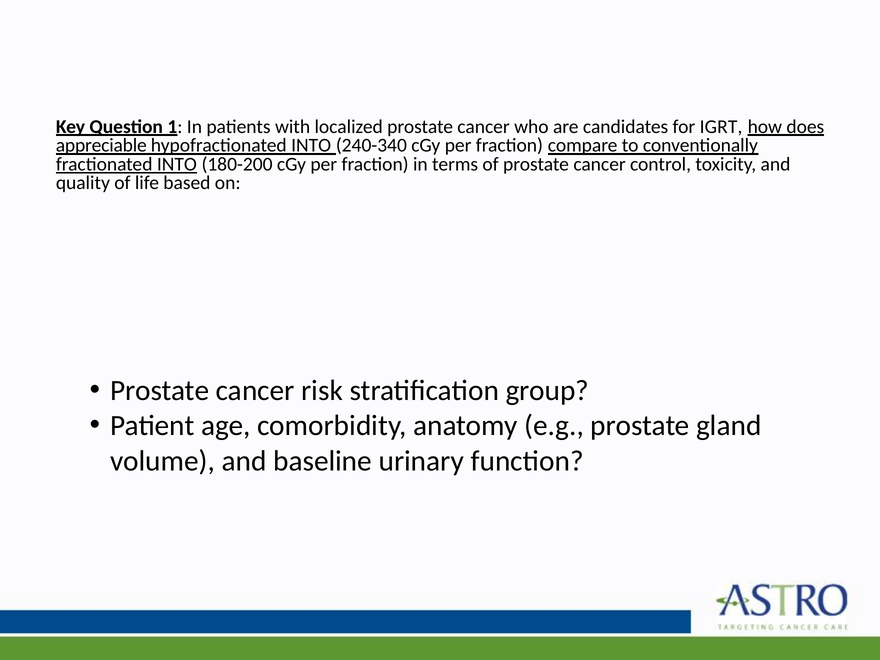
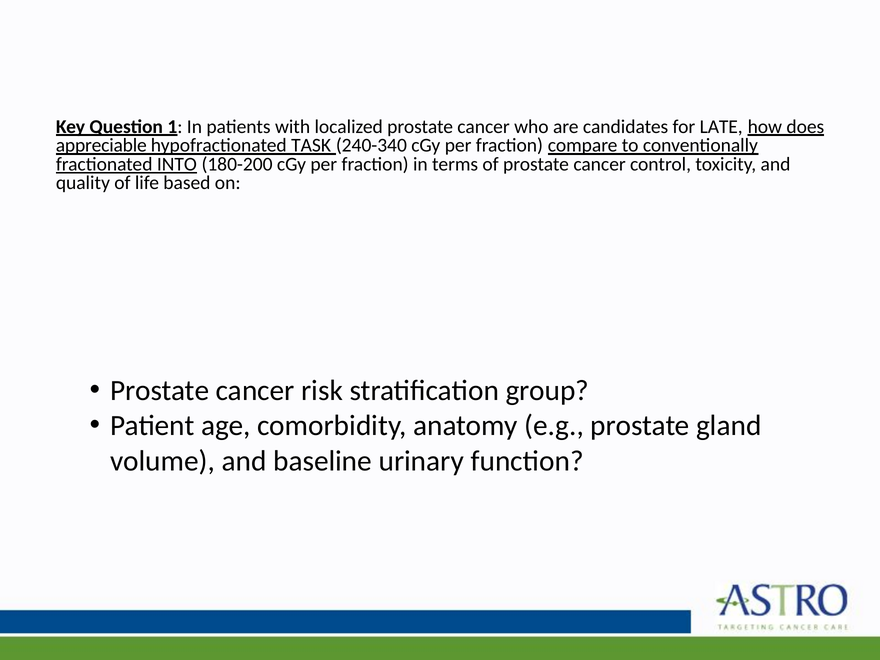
IGRT: IGRT -> LATE
hypofractionated INTO: INTO -> TASK
